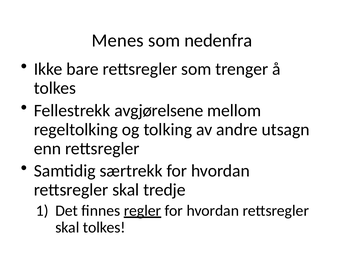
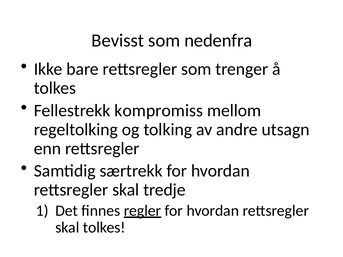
Menes: Menes -> Bevisst
avgjørelsene: avgjørelsene -> kompromiss
